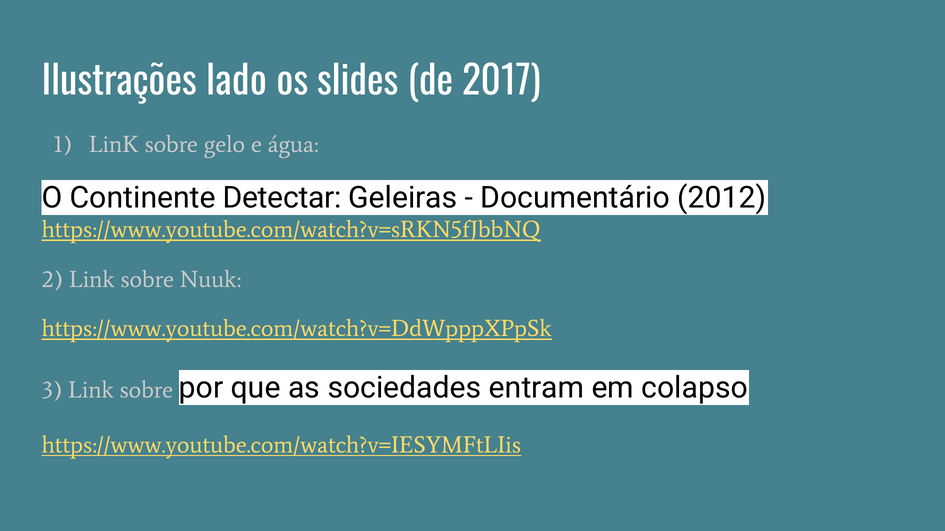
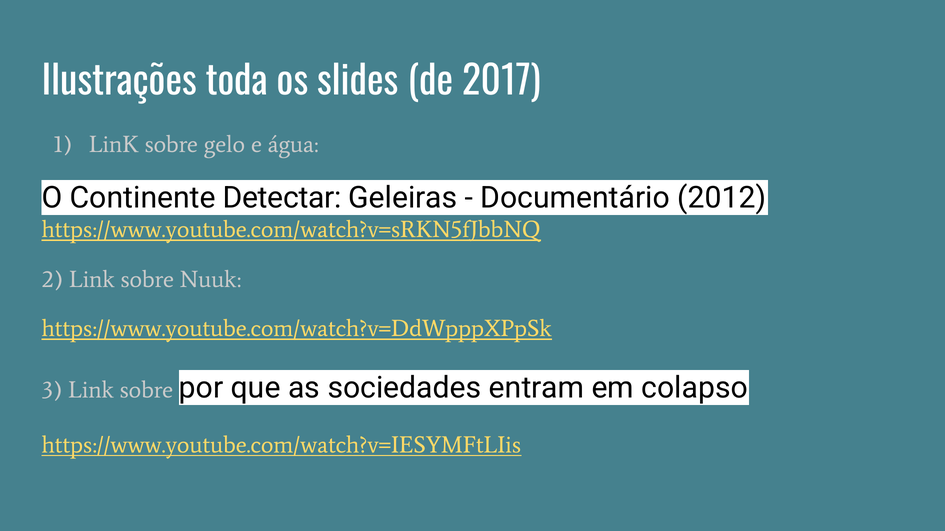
lado: lado -> toda
